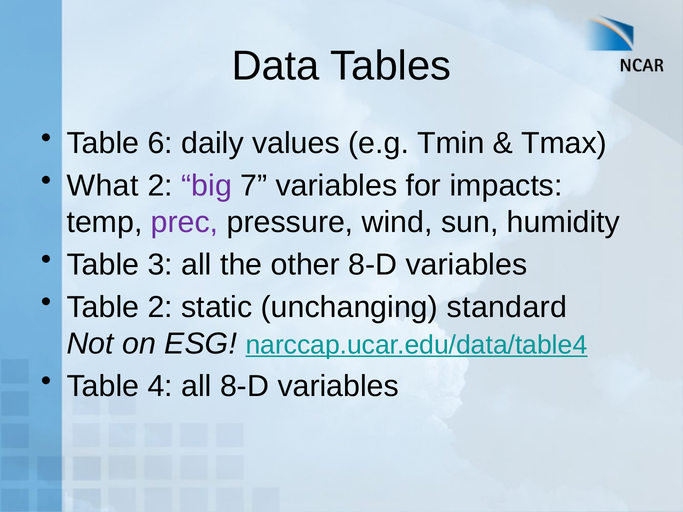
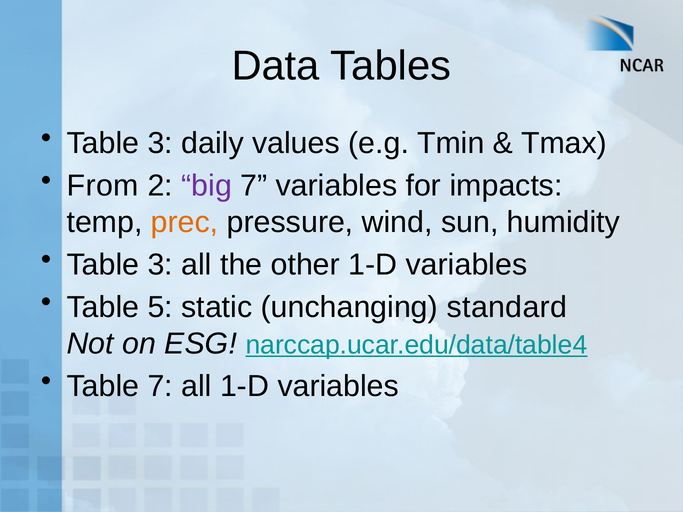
6 at (160, 143): 6 -> 3
What: What -> From
prec colour: purple -> orange
other 8-D: 8-D -> 1-D
Table 2: 2 -> 5
Table 4: 4 -> 7
all 8-D: 8-D -> 1-D
